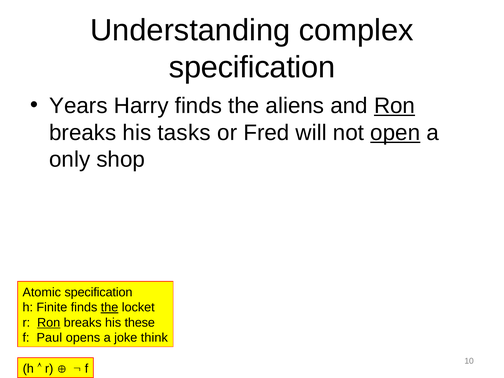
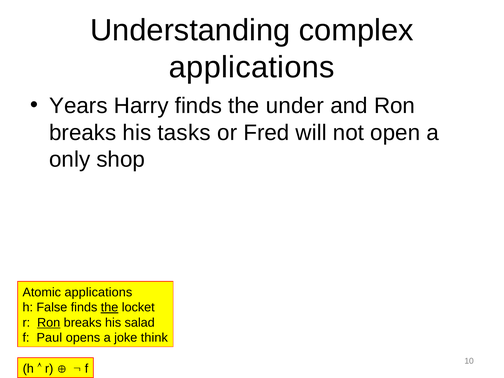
specification at (252, 67): specification -> applications
aliens: aliens -> under
Ron at (395, 106) underline: present -> none
open underline: present -> none
Atomic specification: specification -> applications
Finite: Finite -> False
these: these -> salad
